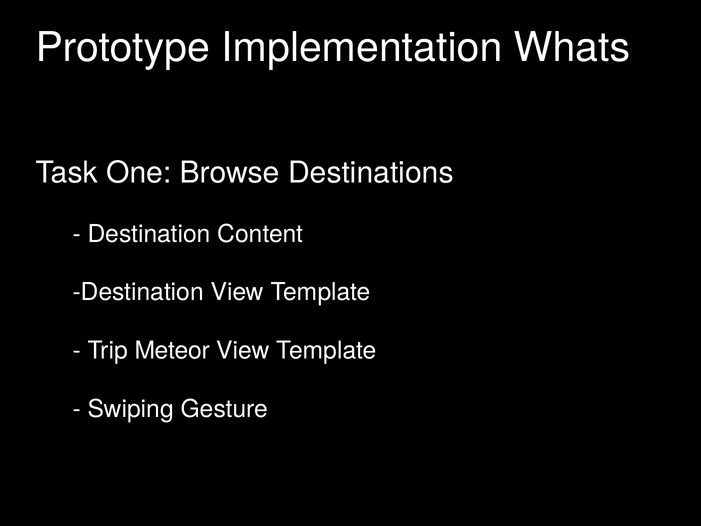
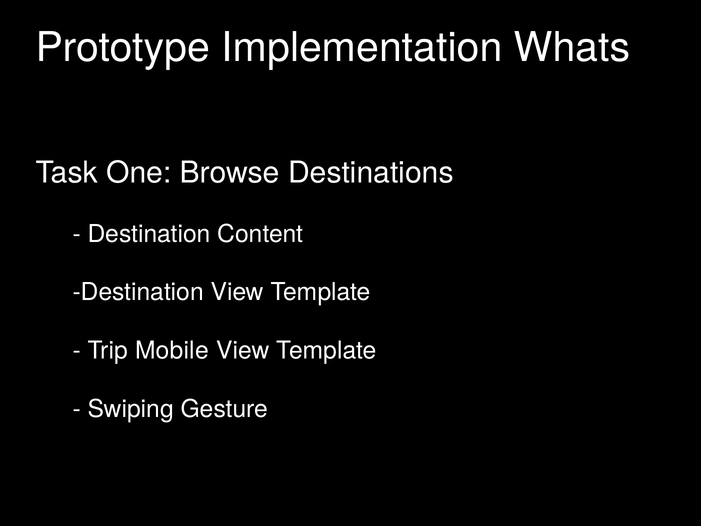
Meteor: Meteor -> Mobile
